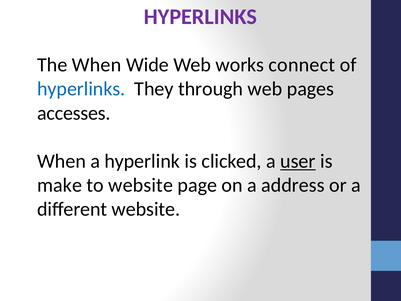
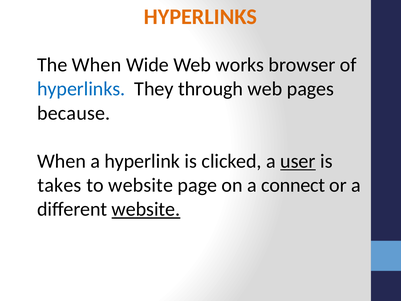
HYPERLINKS at (200, 17) colour: purple -> orange
connect: connect -> browser
accesses: accesses -> because
make: make -> takes
address: address -> connect
website at (146, 209) underline: none -> present
